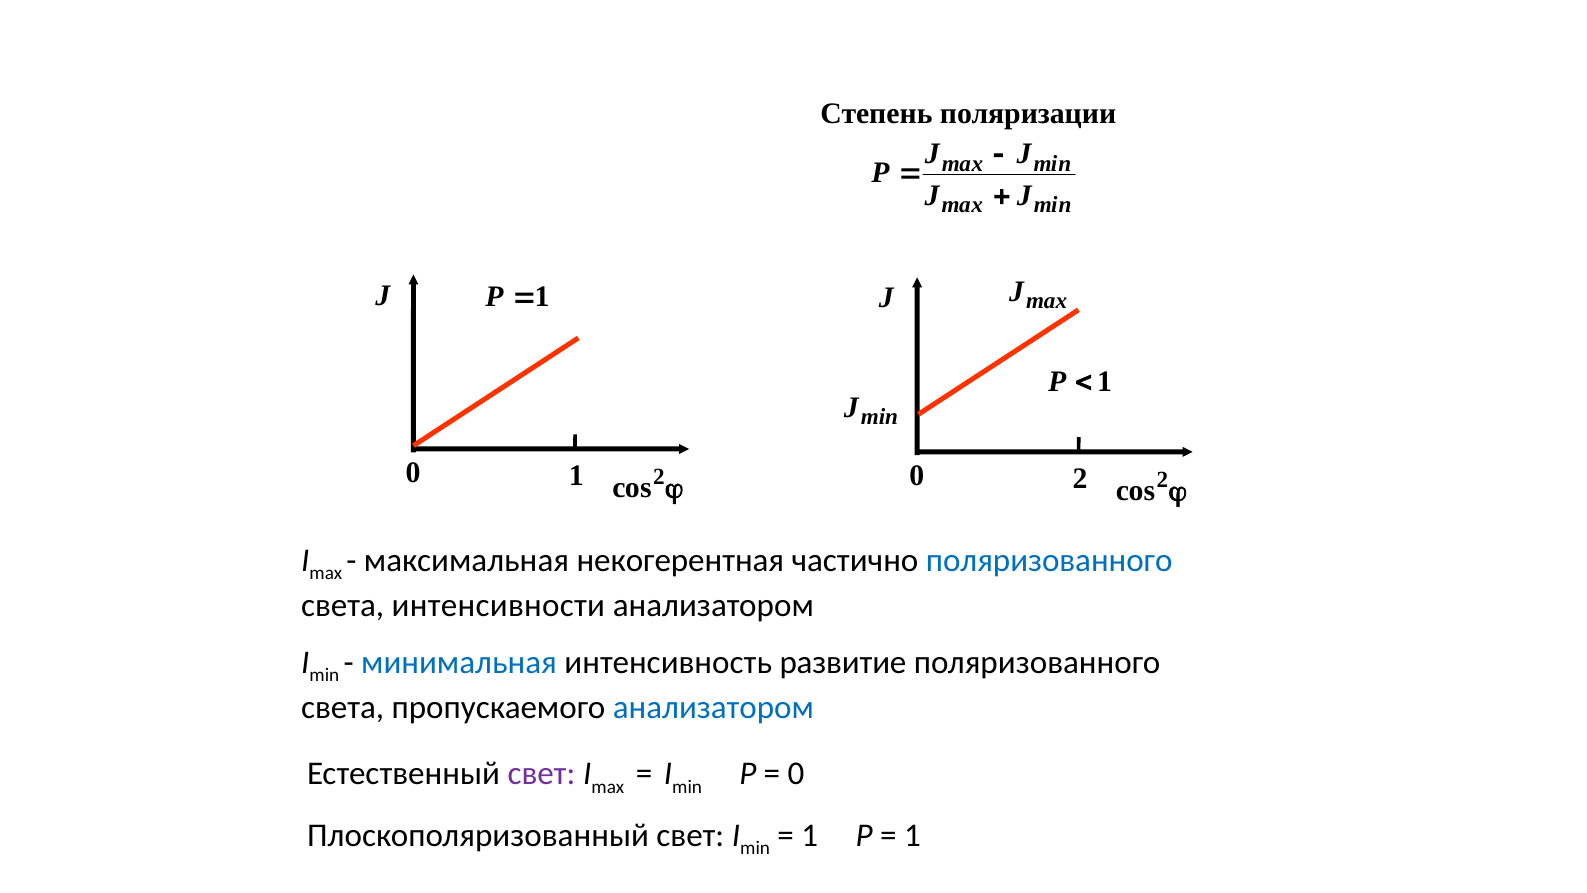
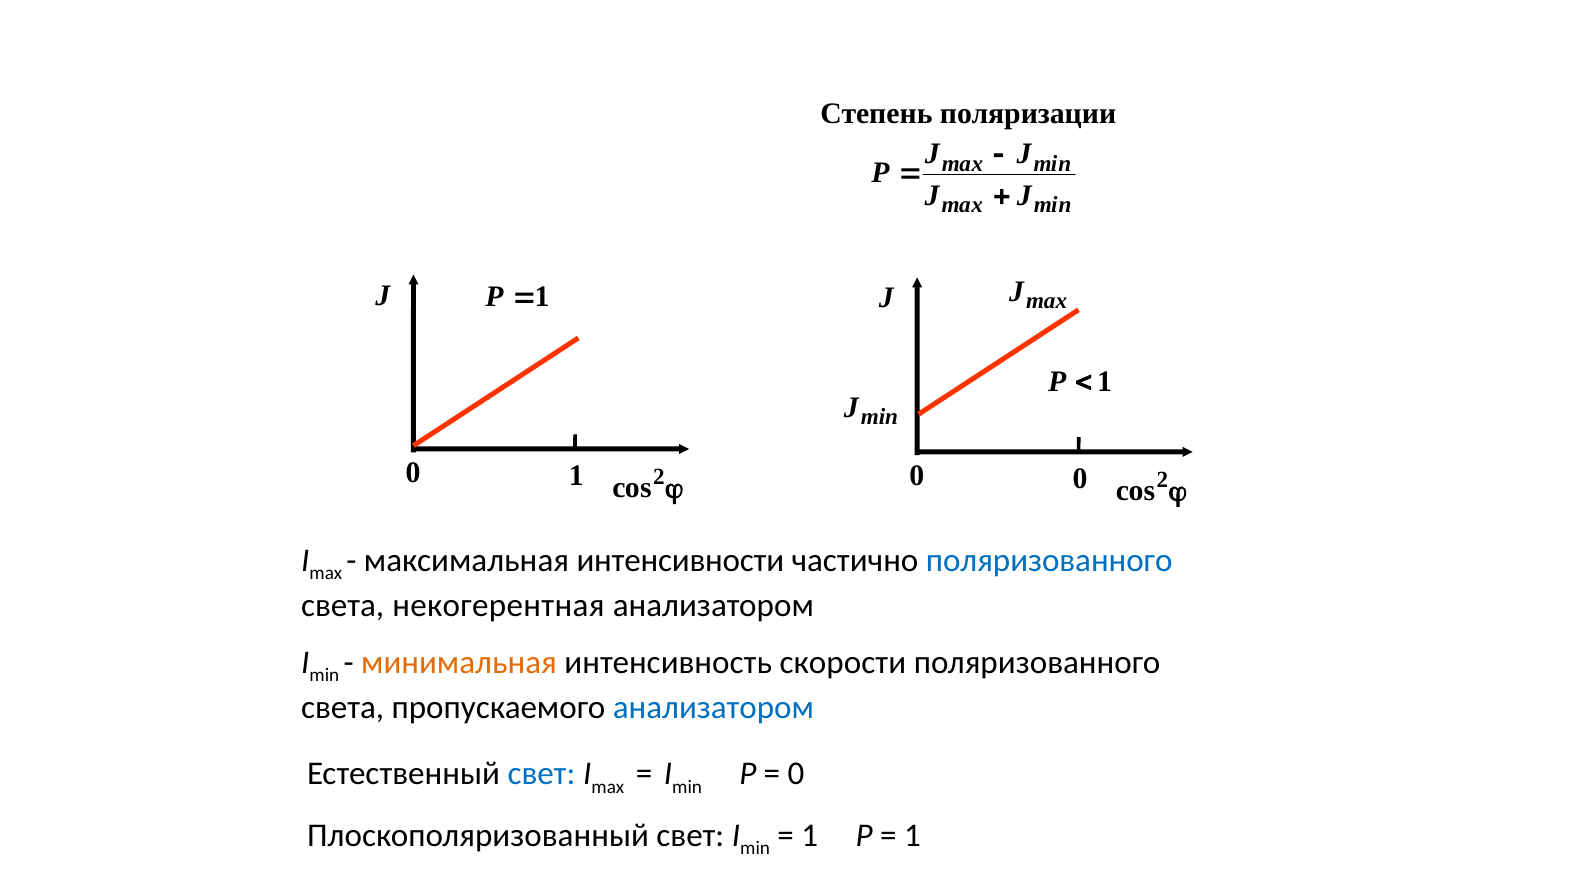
0 2: 2 -> 0
некогерентная: некогерентная -> интенсивности
интенсивности: интенсивности -> некогерентная
минимальная colour: blue -> orange
развитие: развитие -> скорости
свет at (541, 774) colour: purple -> blue
